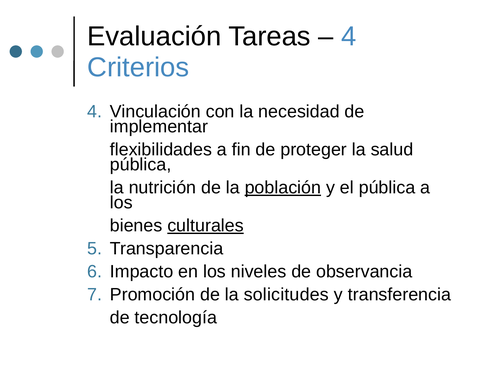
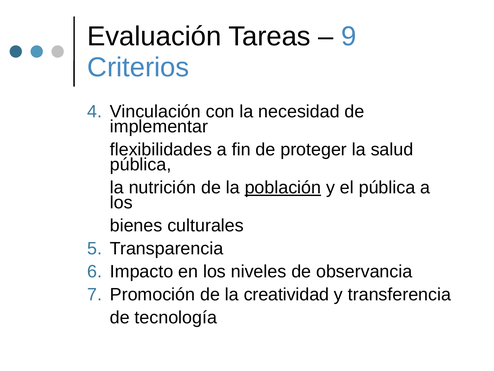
4 at (349, 36): 4 -> 9
culturales underline: present -> none
solicitudes: solicitudes -> creatividad
